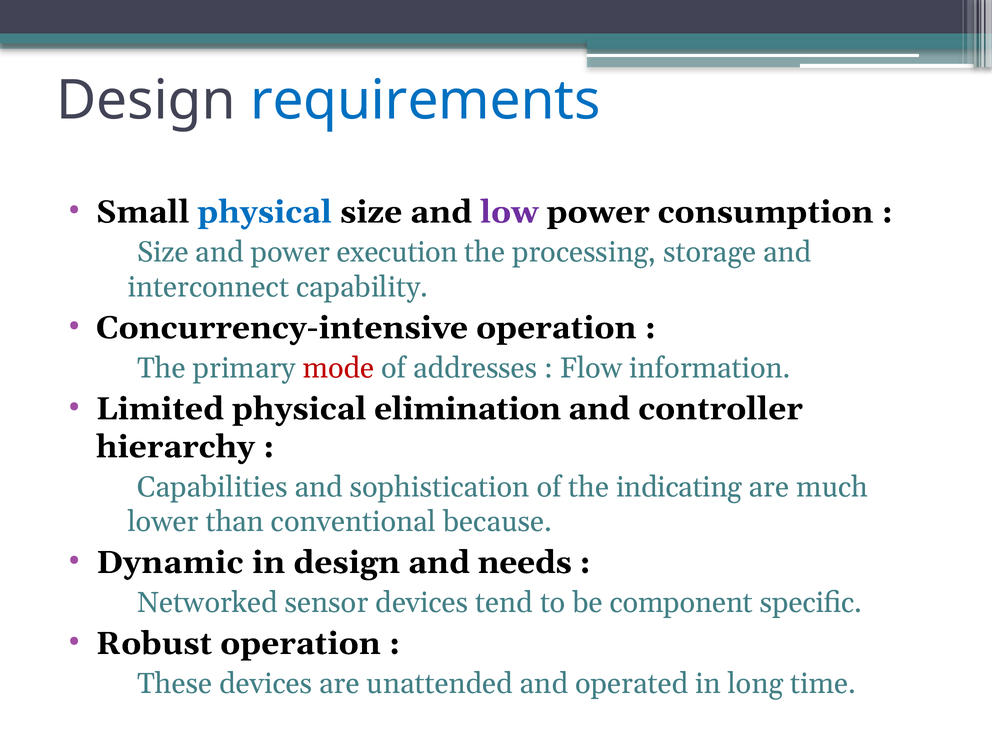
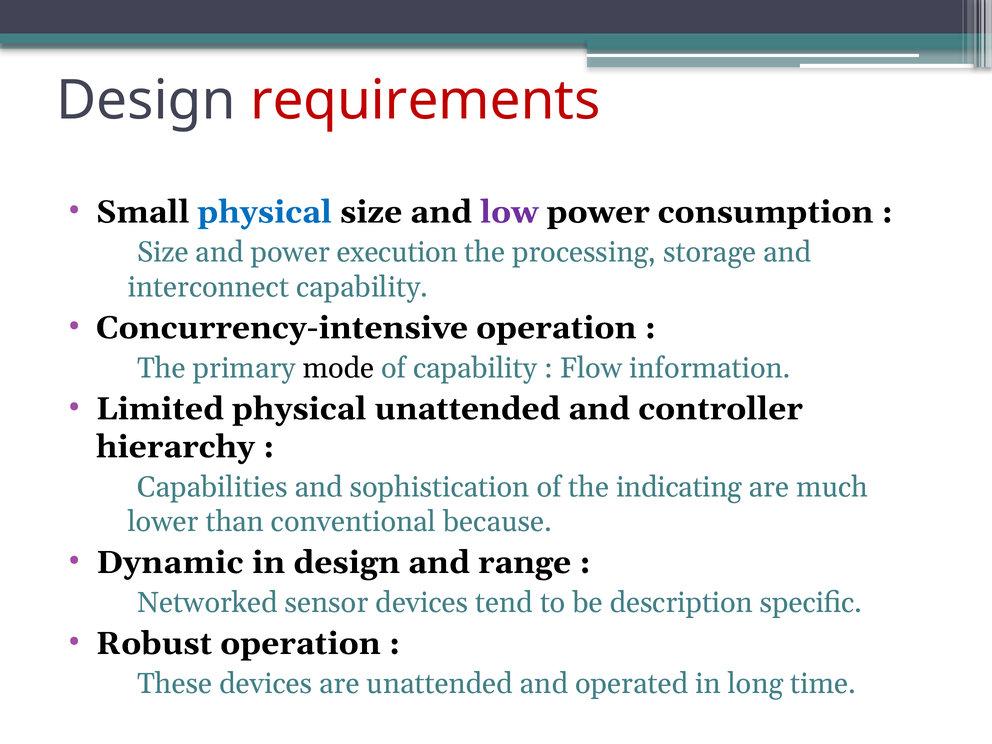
requirements colour: blue -> red
mode colour: red -> black
of addresses: addresses -> capability
physical elimination: elimination -> unattended
needs: needs -> range
component: component -> description
